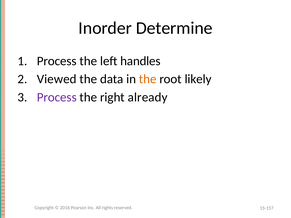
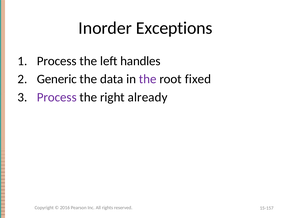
Determine: Determine -> Exceptions
Viewed: Viewed -> Generic
the at (148, 79) colour: orange -> purple
likely: likely -> fixed
